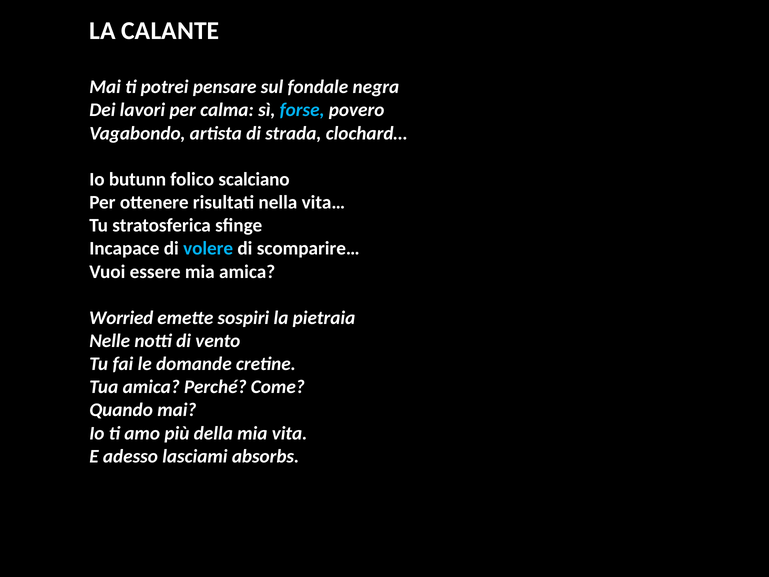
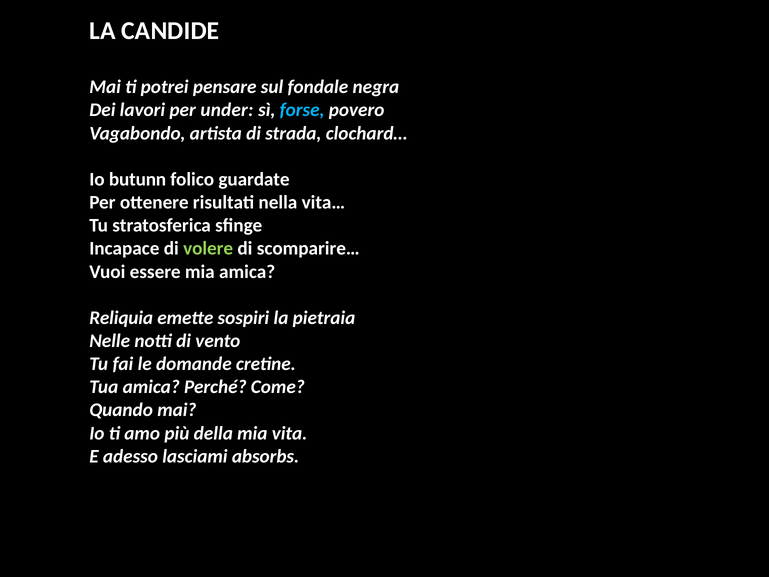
CALANTE: CALANTE -> CANDIDE
calma: calma -> under
scalciano: scalciano -> guardate
volere colour: light blue -> light green
Worried: Worried -> Reliquia
